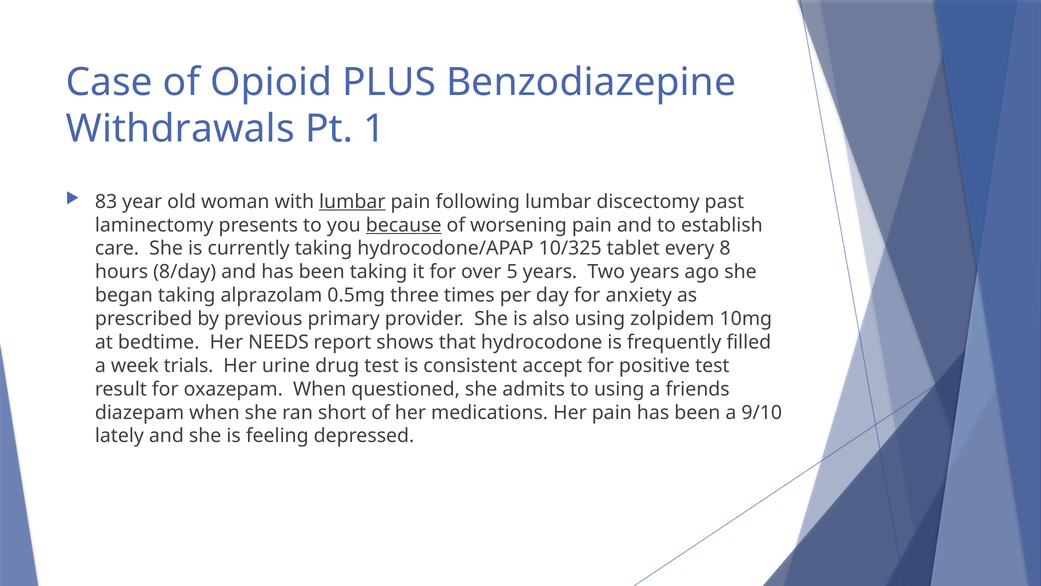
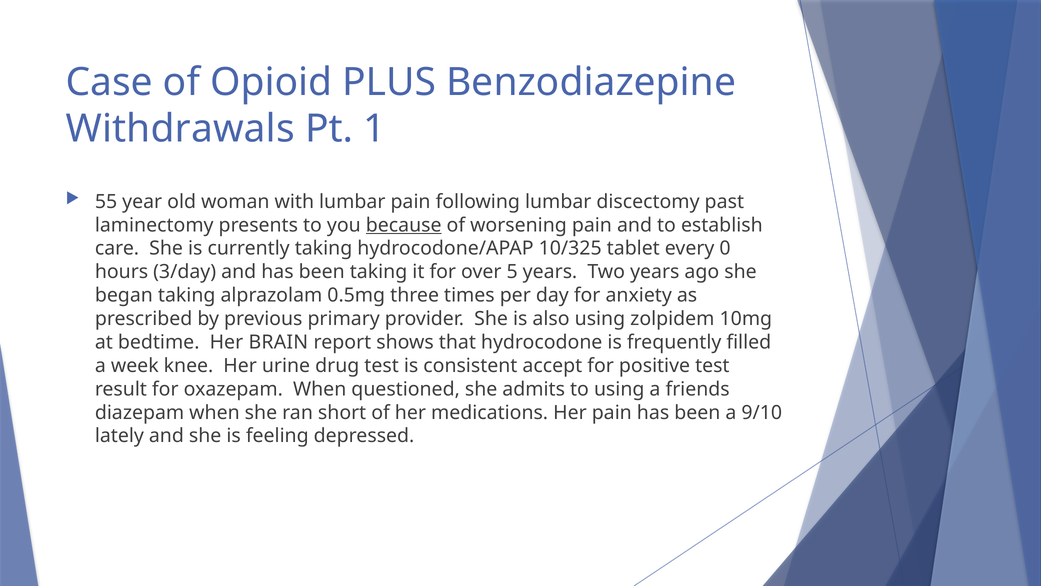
83: 83 -> 55
lumbar at (352, 201) underline: present -> none
8: 8 -> 0
8/day: 8/day -> 3/day
NEEDS: NEEDS -> BRAIN
trials: trials -> knee
